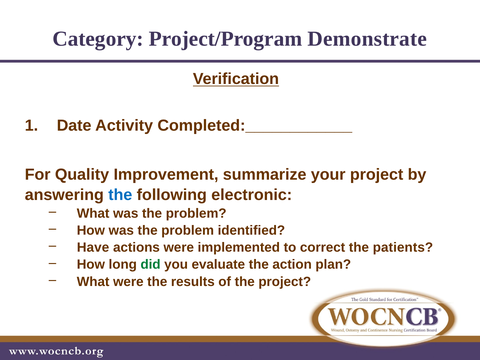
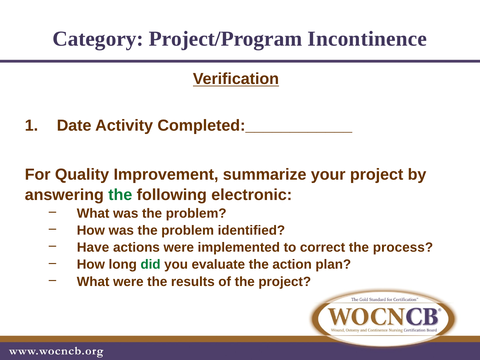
Demonstrate: Demonstrate -> Incontinence
the at (120, 195) colour: blue -> green
patients: patients -> process
